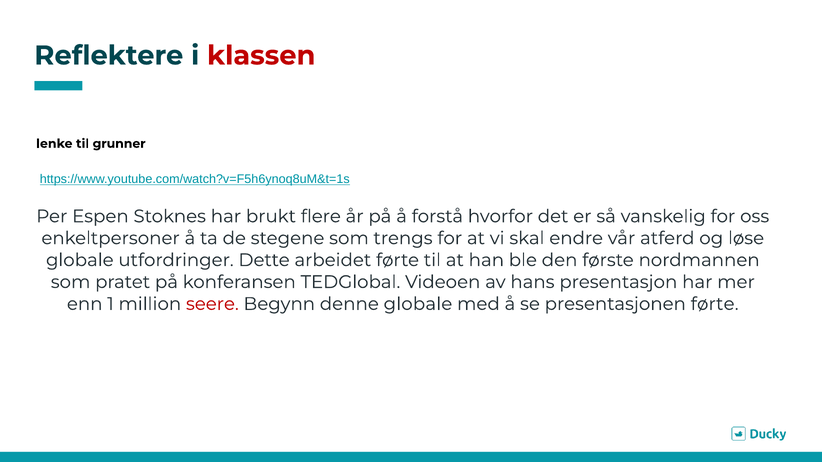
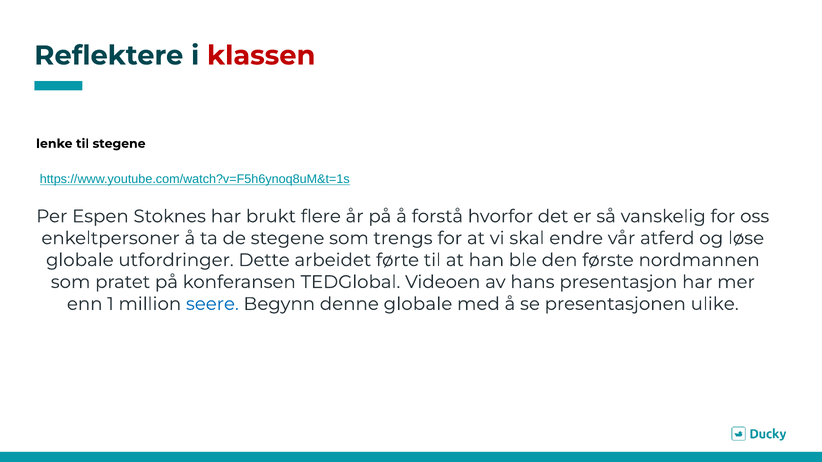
til grunner: grunner -> stegene
seere colour: red -> blue
presentasjonen førte: førte -> ulike
